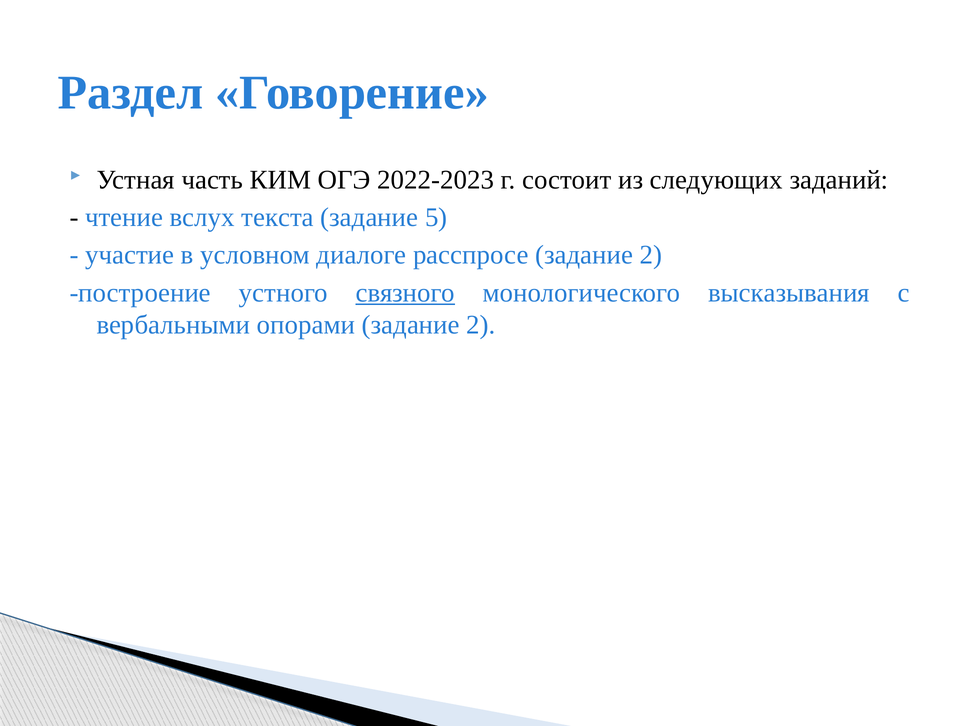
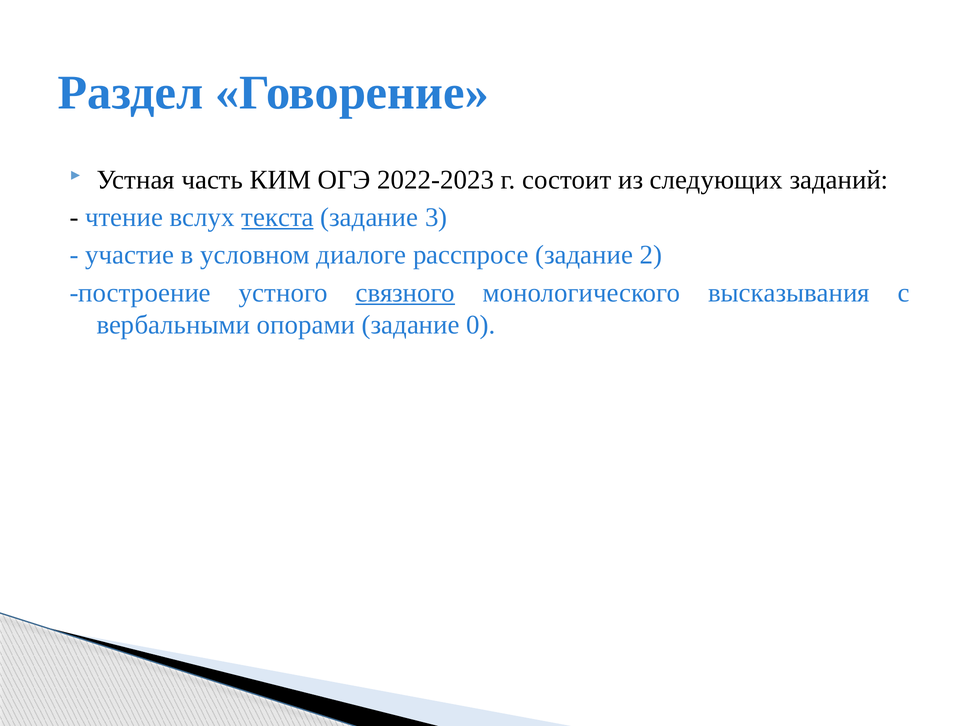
текста underline: none -> present
5: 5 -> 3
опорами задание 2: 2 -> 0
